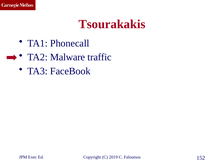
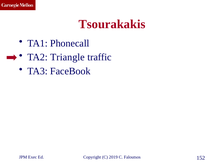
Malware: Malware -> Triangle
